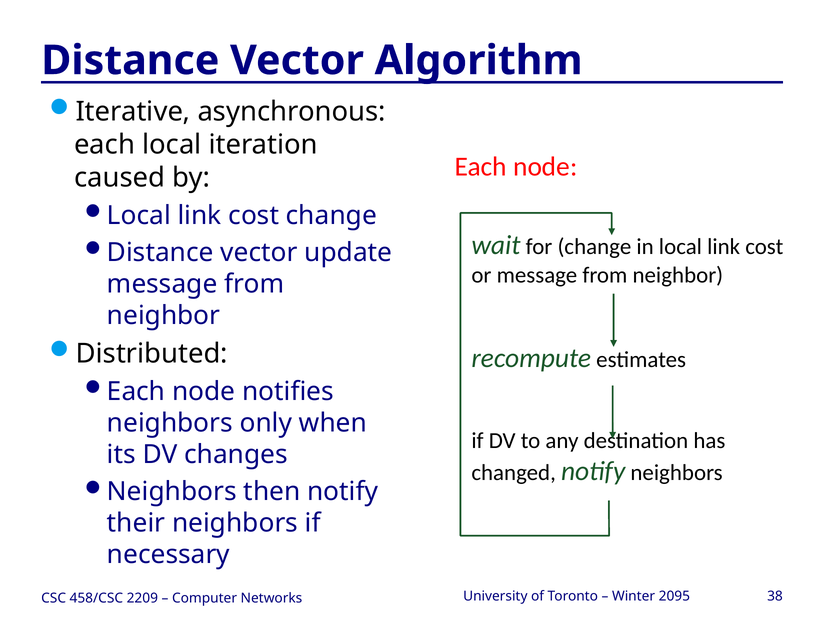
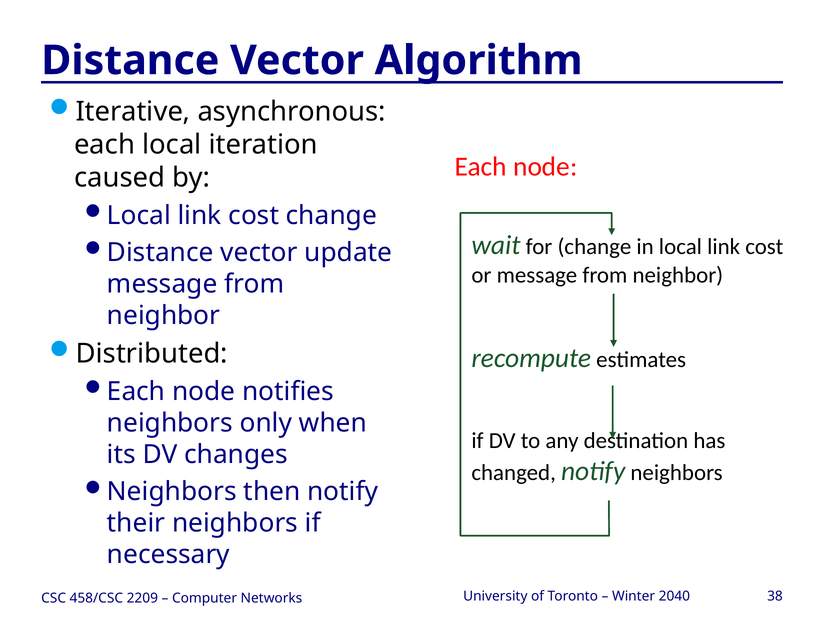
2095: 2095 -> 2040
